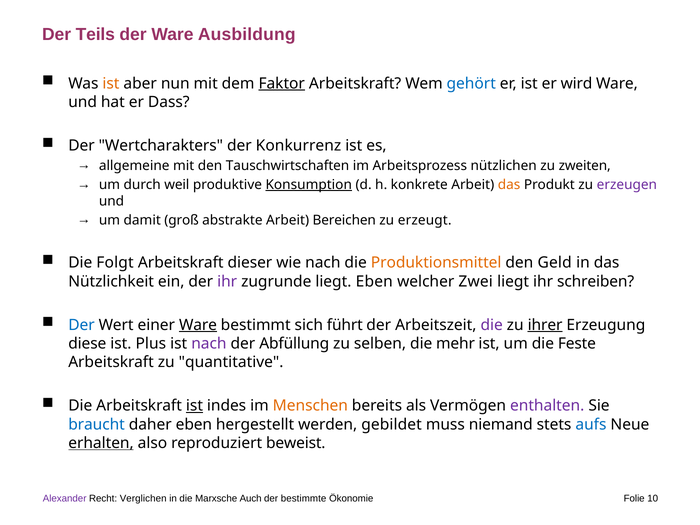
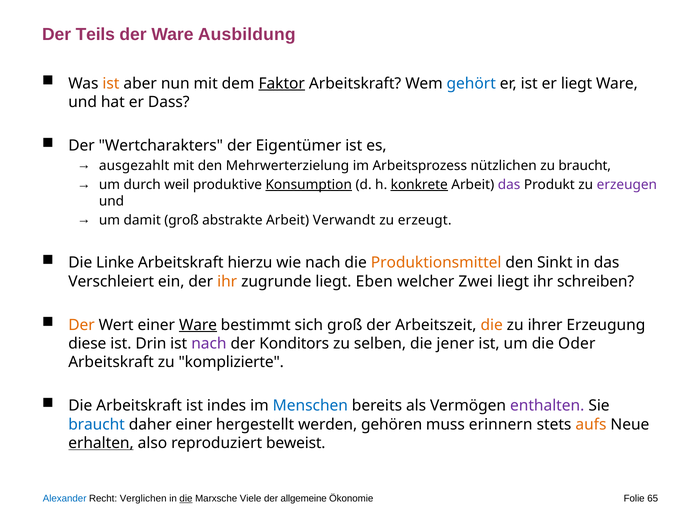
er wird: wird -> liegt
Konkurrenz: Konkurrenz -> Eigentümer
allgemeine: allgemeine -> ausgezahlt
Tauschwirtschaften: Tauschwirtschaften -> Mehrwerterzielung
zu zweiten: zweiten -> braucht
konkrete underline: none -> present
das at (509, 185) colour: orange -> purple
Bereichen: Bereichen -> Verwandt
Folgt: Folgt -> Linke
dieser: dieser -> hierzu
Geld: Geld -> Sinkt
Nützlichkeit: Nützlichkeit -> Verschleiert
ihr at (227, 281) colour: purple -> orange
Der at (82, 325) colour: blue -> orange
sich führt: führt -> groß
die at (492, 325) colour: purple -> orange
ihrer underline: present -> none
Plus: Plus -> Drin
Abfüllung: Abfüllung -> Konditors
mehr: mehr -> jener
Feste: Feste -> Oder
quantitative: quantitative -> komplizierte
ist at (194, 406) underline: present -> none
Menschen colour: orange -> blue
daher eben: eben -> einer
gebildet: gebildet -> gehören
niemand: niemand -> erinnern
aufs colour: blue -> orange
Alexander colour: purple -> blue
die at (186, 499) underline: none -> present
Auch: Auch -> Viele
bestimmte: bestimmte -> allgemeine
10: 10 -> 65
